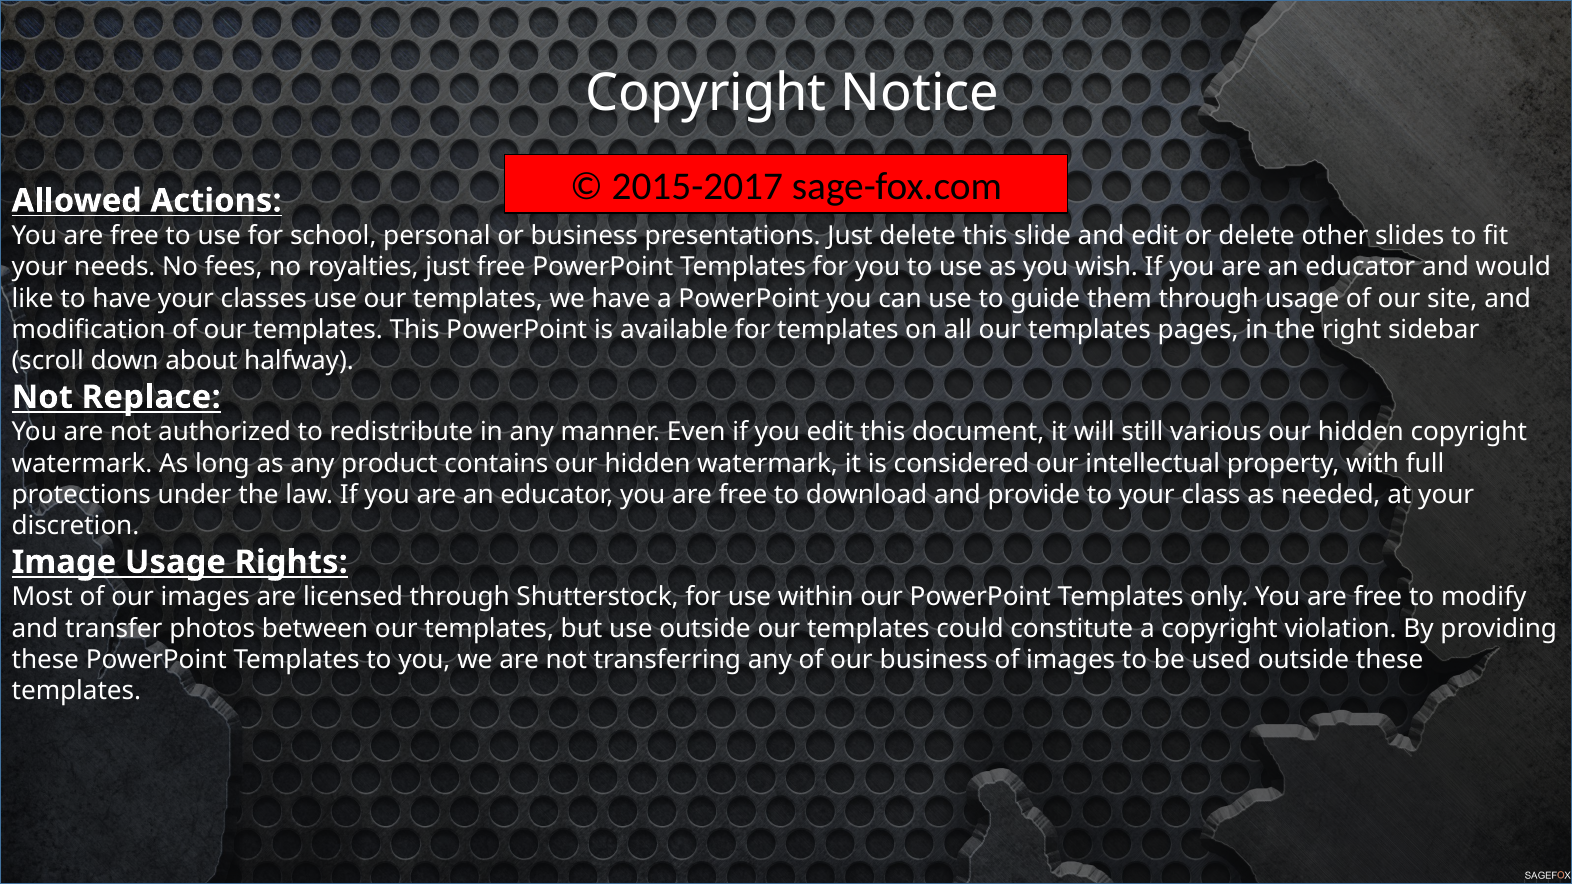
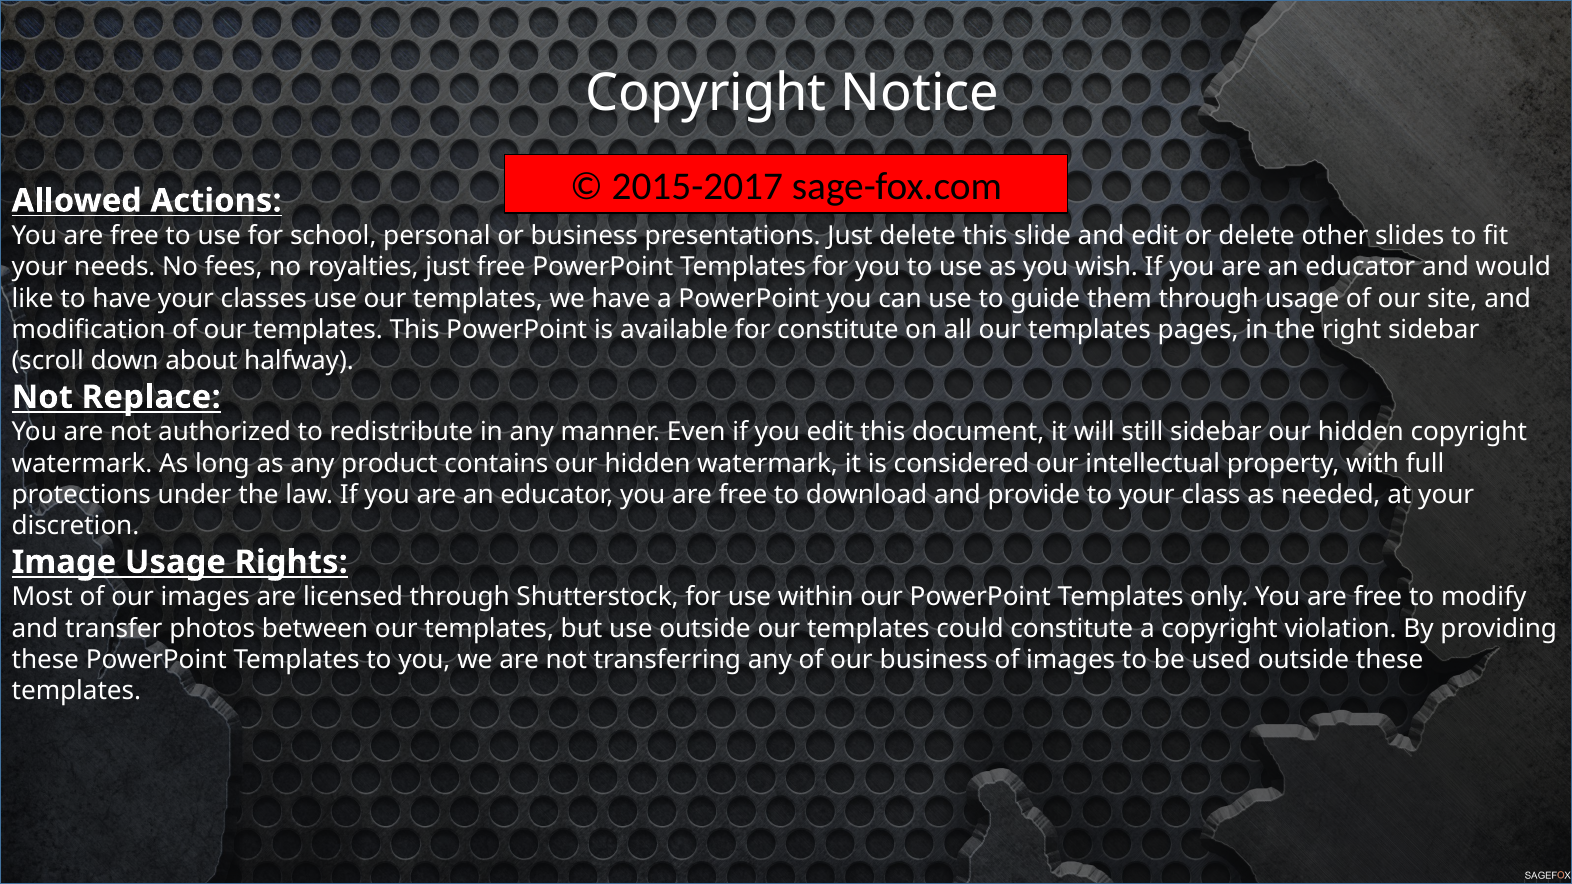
for templates: templates -> constitute
still various: various -> sidebar
